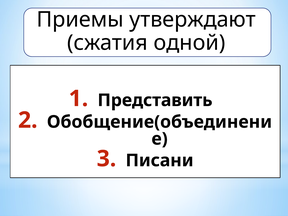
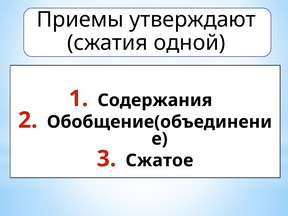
Представить: Представить -> Содержания
Писани: Писани -> Сжатое
